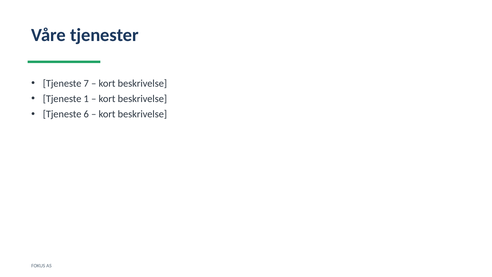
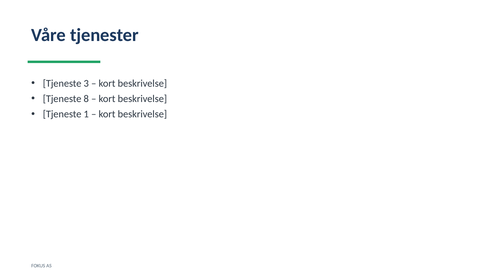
7: 7 -> 3
1: 1 -> 8
6: 6 -> 1
